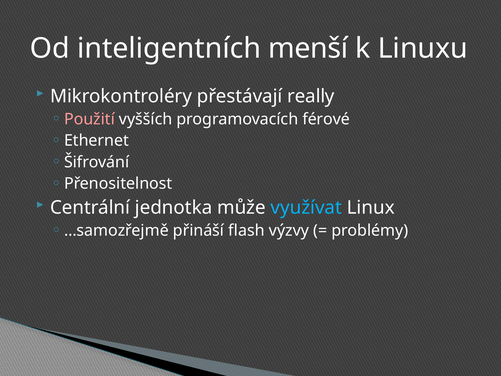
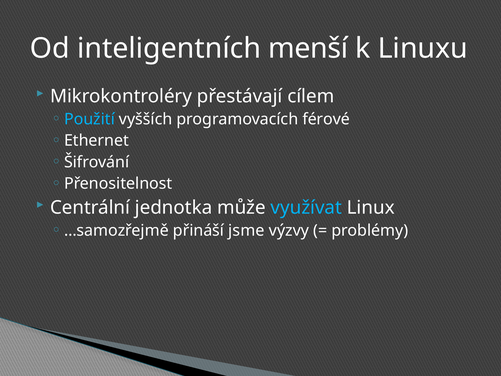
really: really -> cílem
Použití colour: pink -> light blue
flash: flash -> jsme
